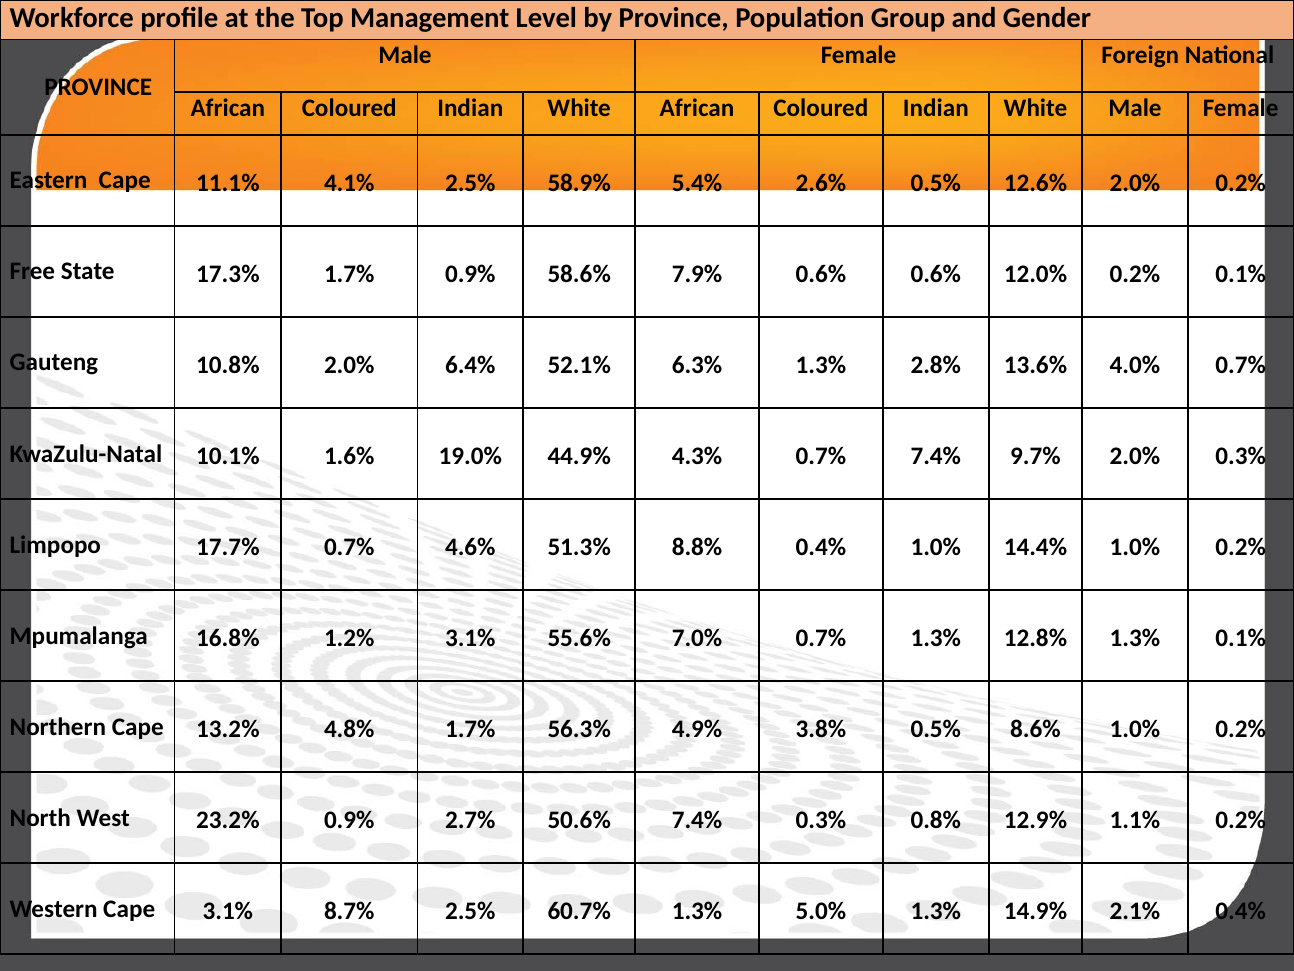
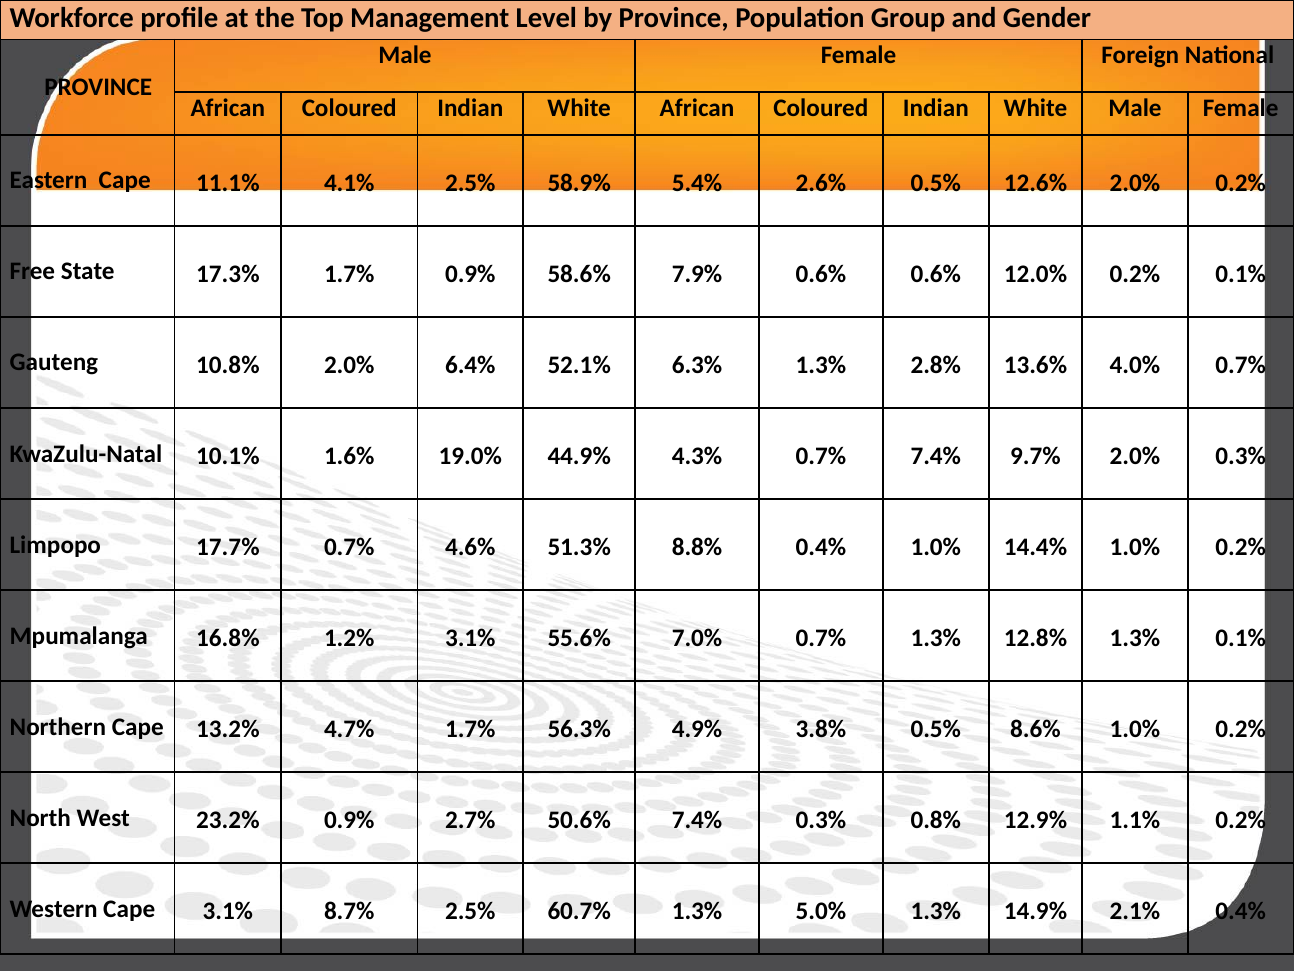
4.8%: 4.8% -> 4.7%
